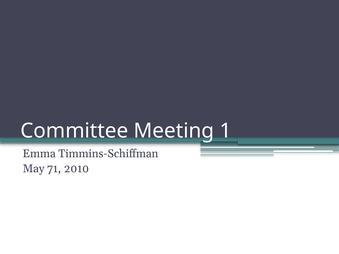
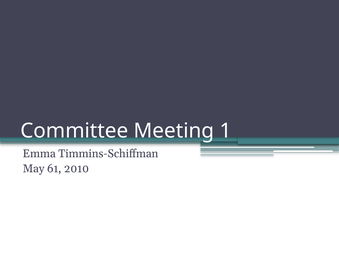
71: 71 -> 61
